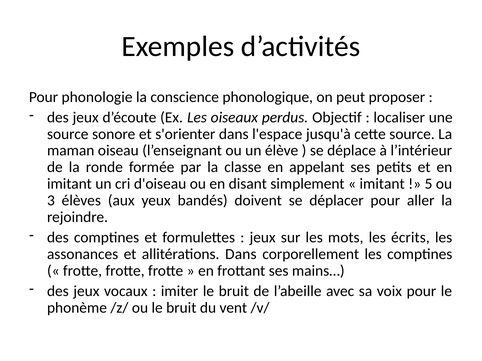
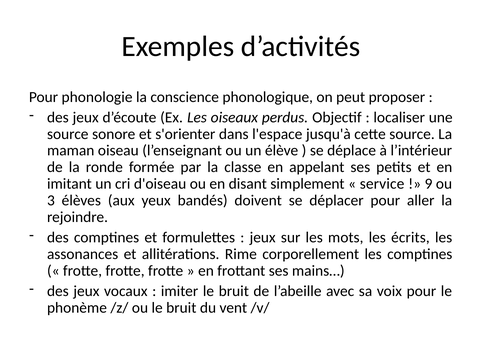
imitant at (382, 184): imitant -> service
5: 5 -> 9
allitérations Dans: Dans -> Rime
